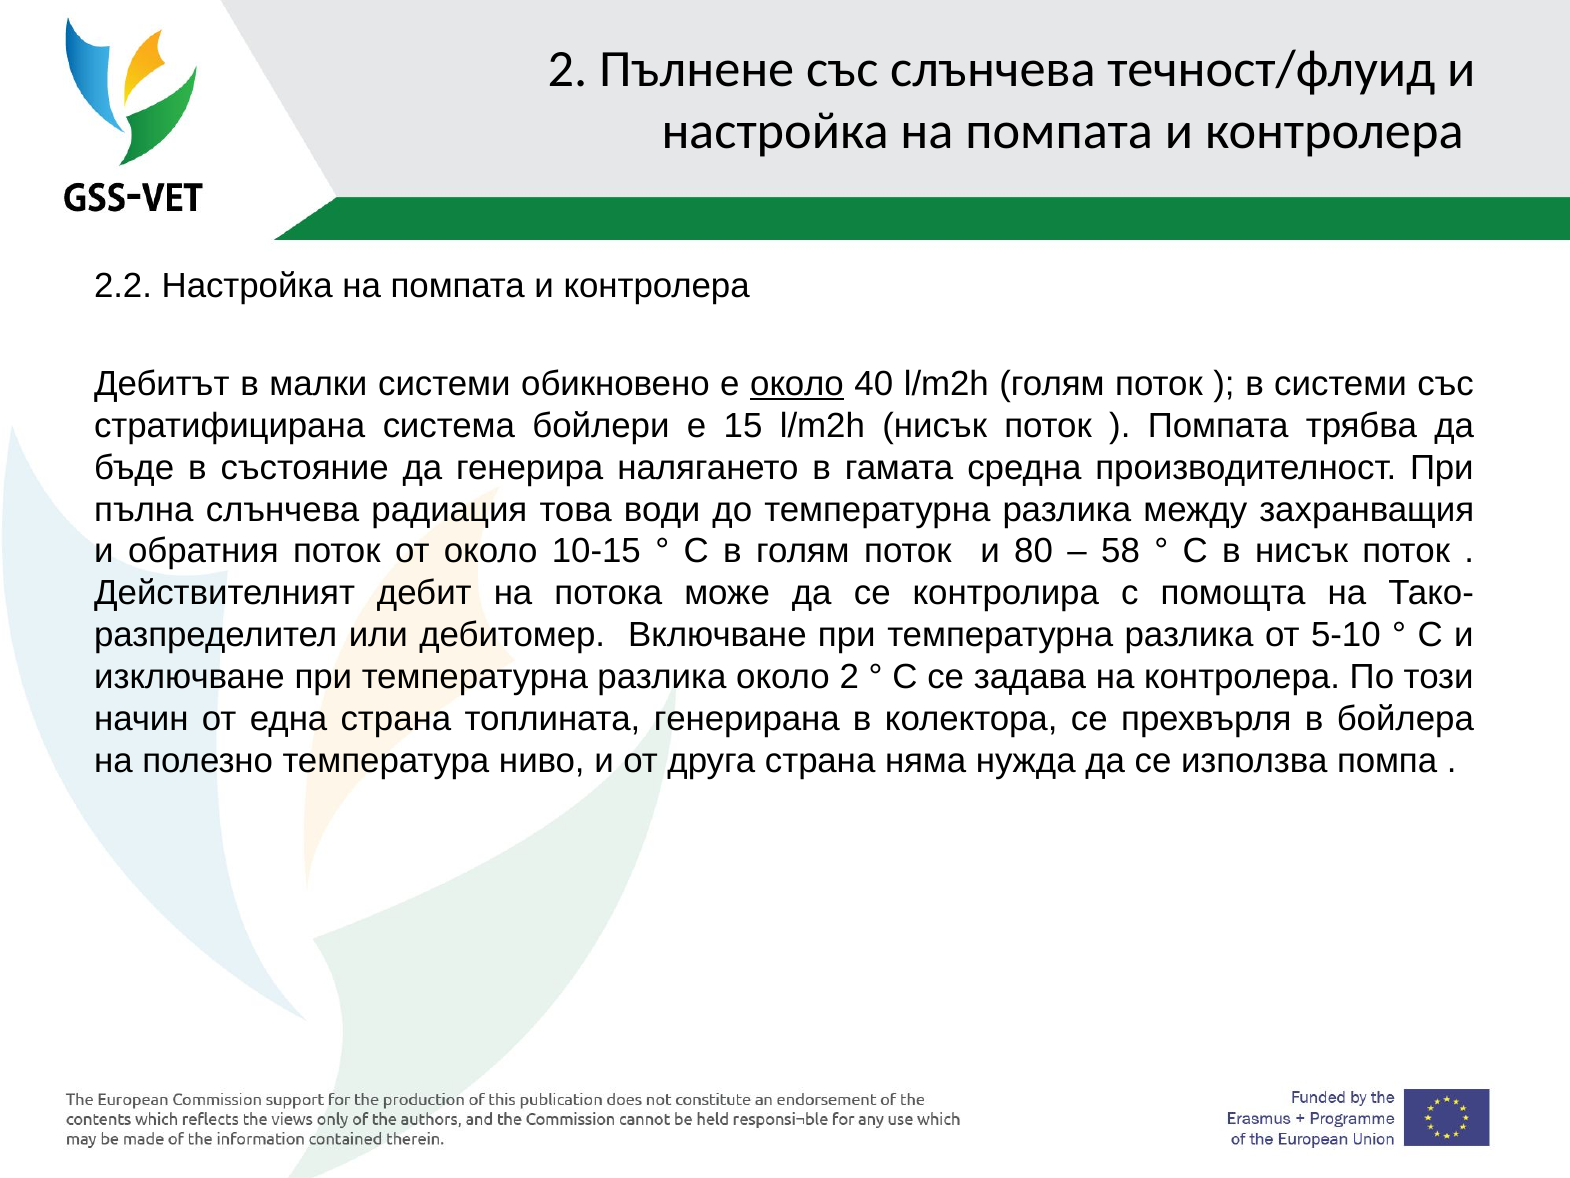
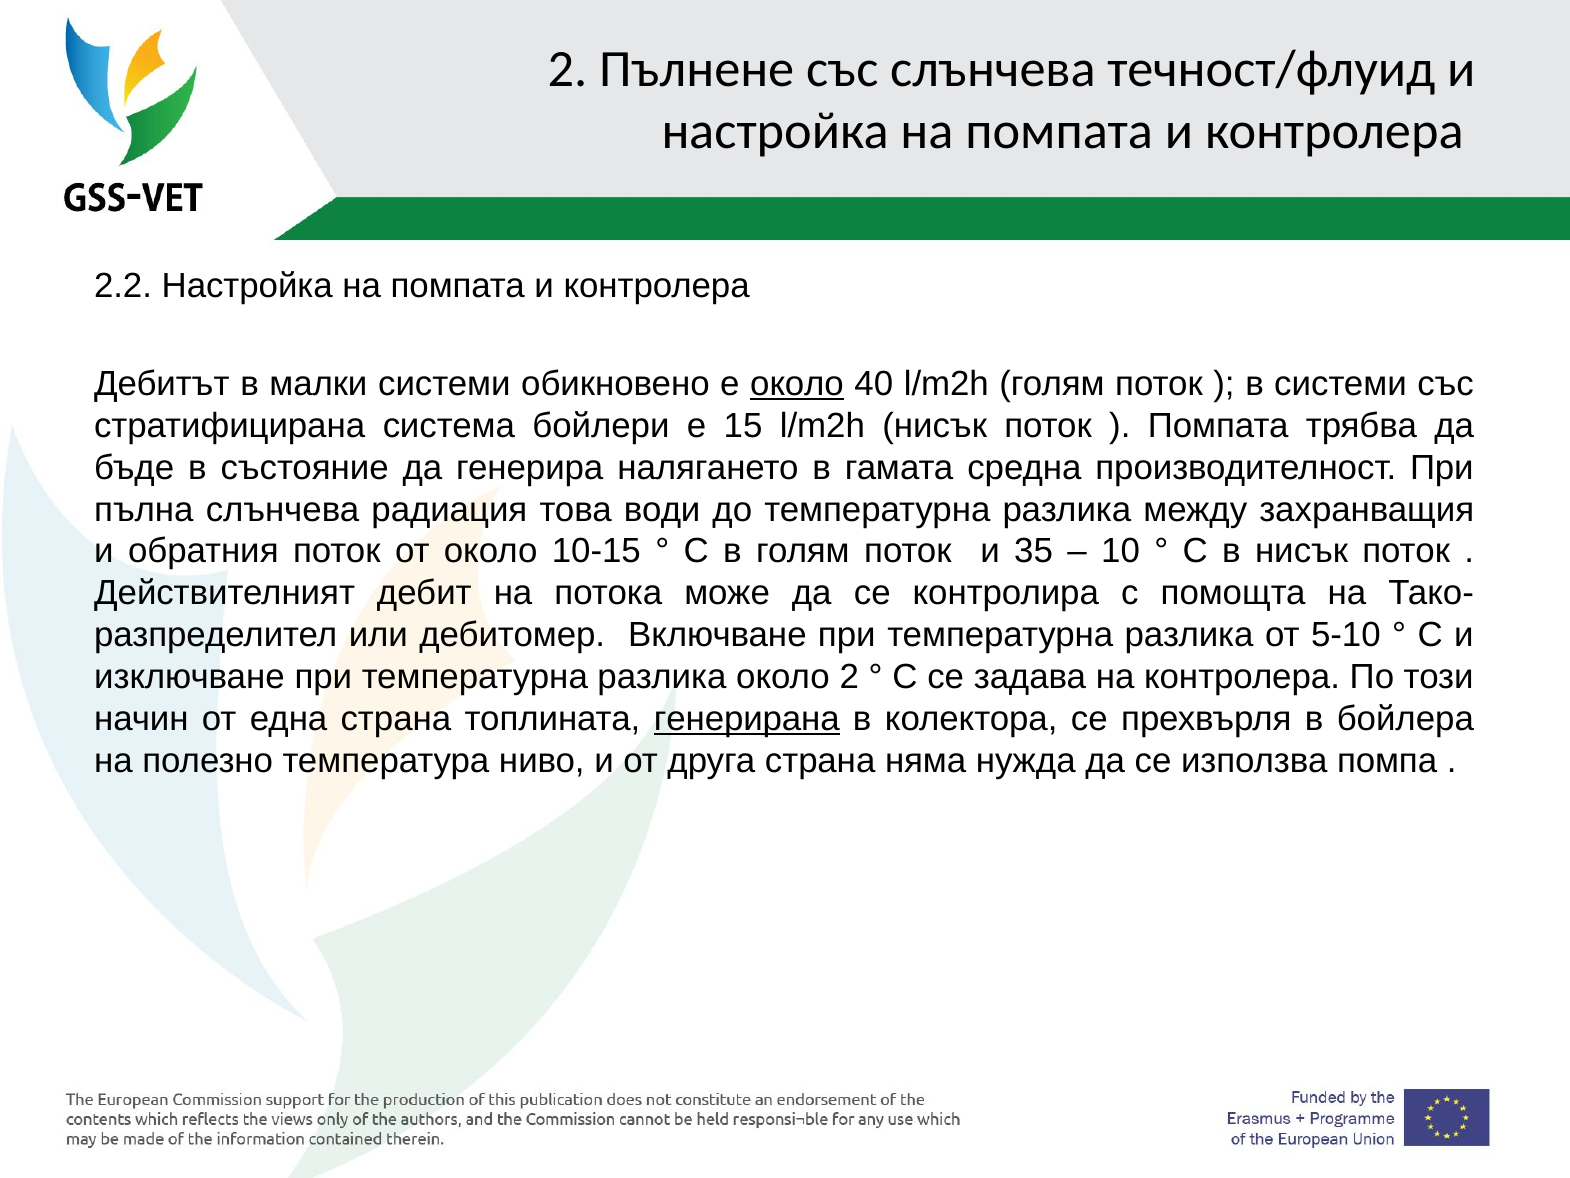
80: 80 -> 35
58: 58 -> 10
генерирана underline: none -> present
